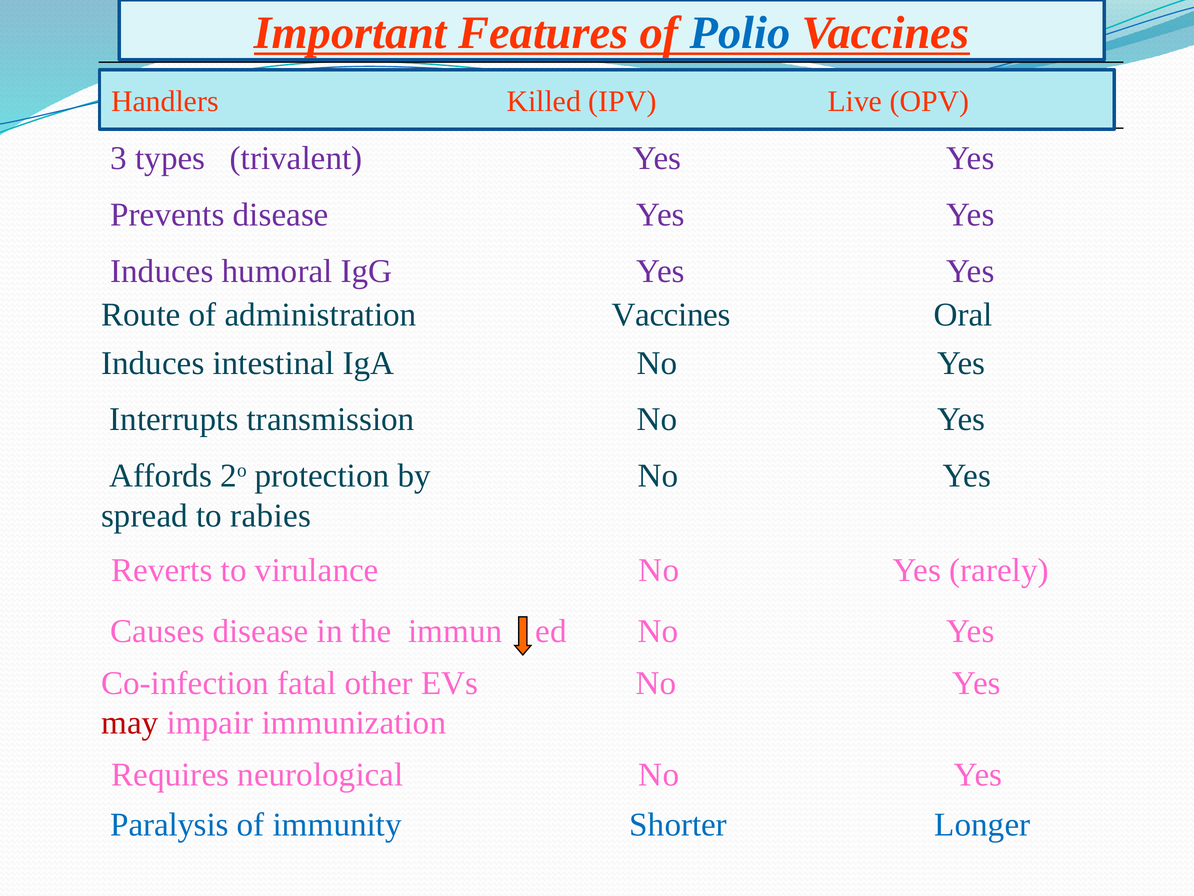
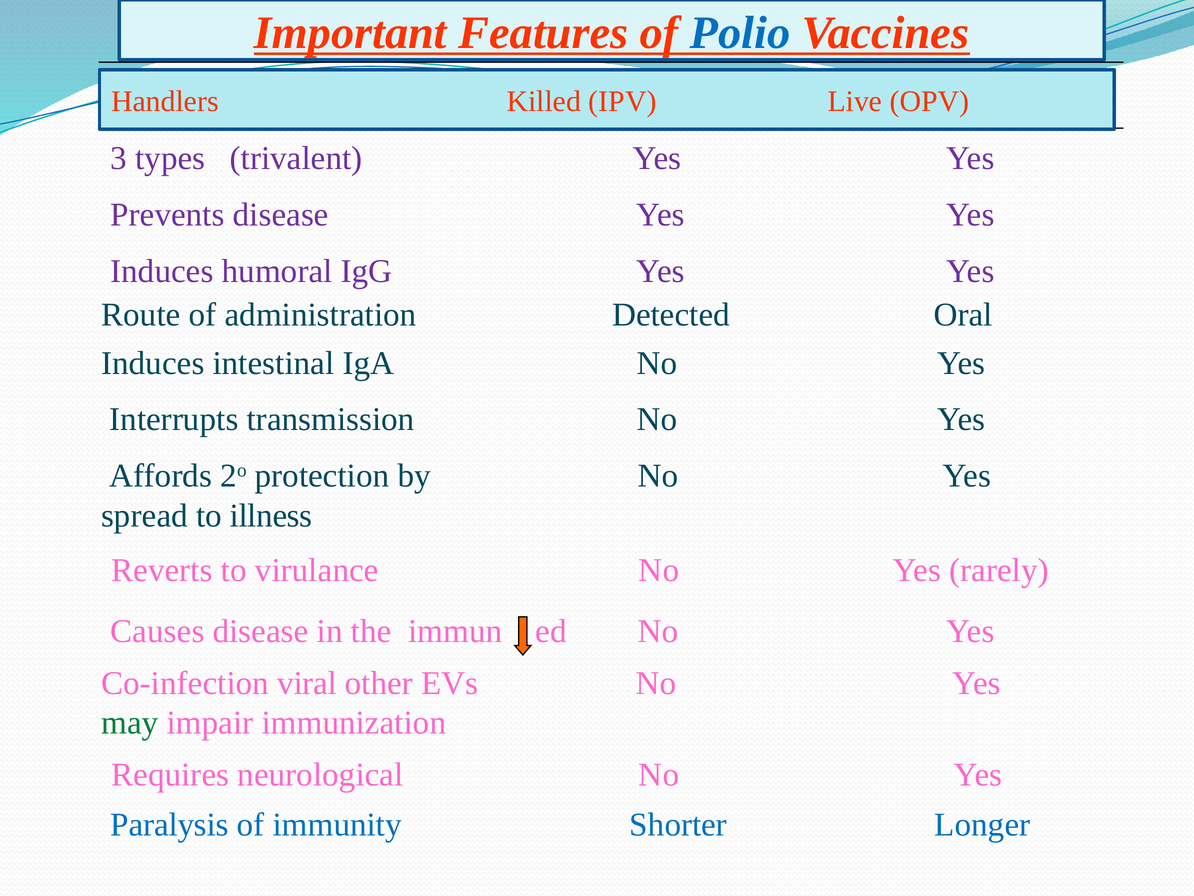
administration Vaccines: Vaccines -> Detected
rabies: rabies -> illness
fatal: fatal -> viral
may colour: red -> green
